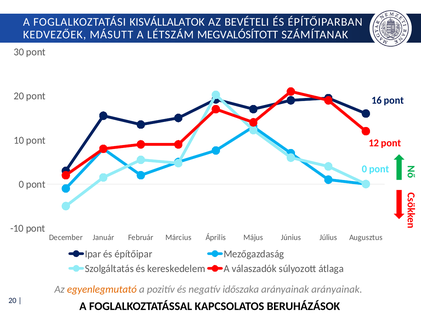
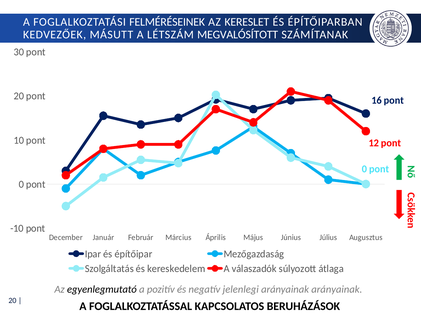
KISVÁLLALATOK: KISVÁLLALATOK -> FELMÉRÉSEINEK
BEVÉTELI: BEVÉTELI -> KERESLET
egyenlegmutató colour: orange -> black
időszaka: időszaka -> jelenlegi
